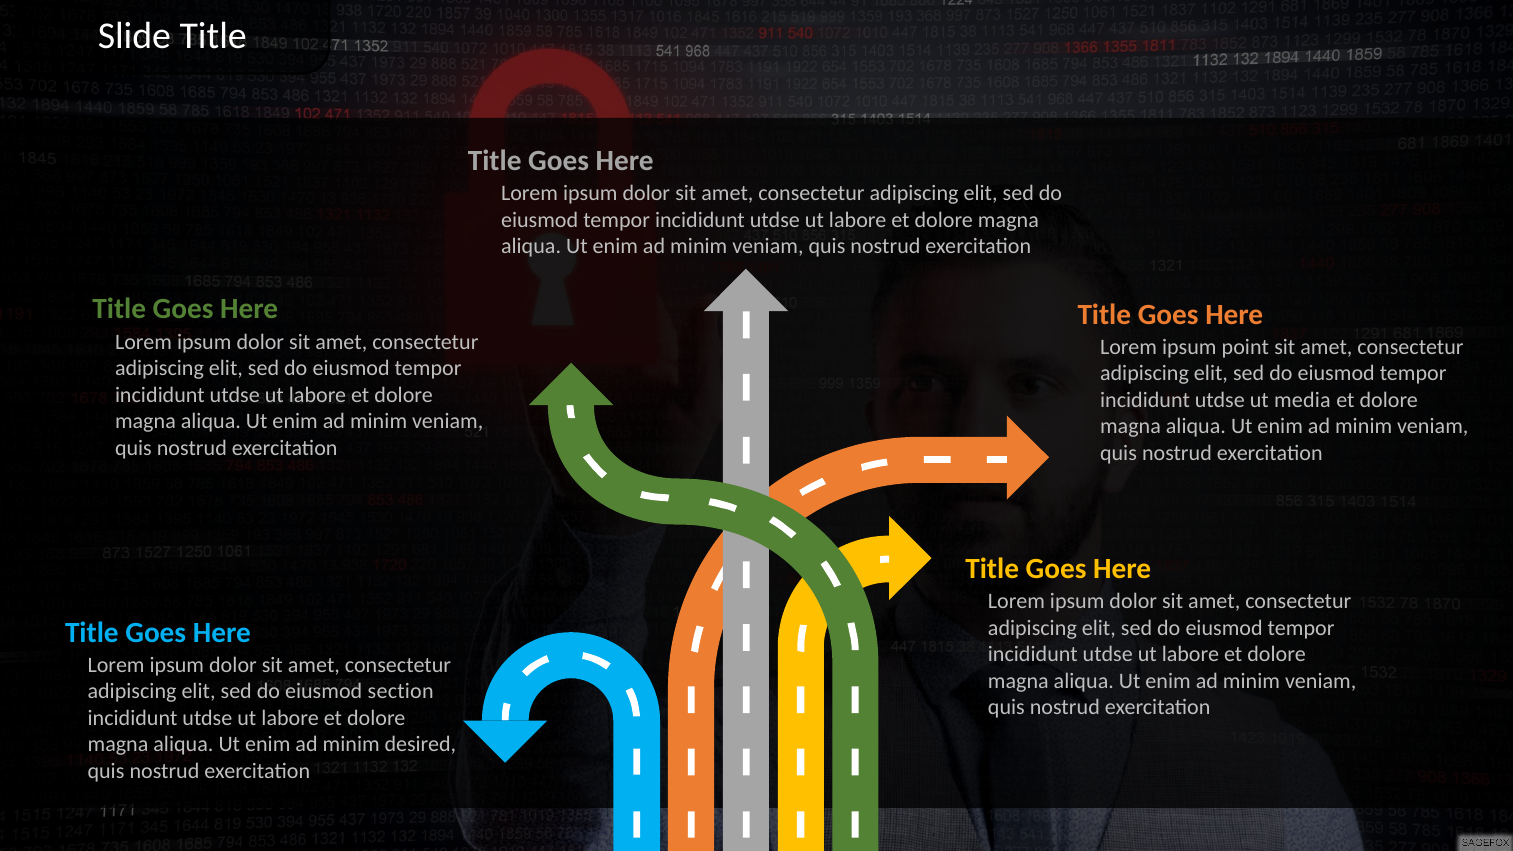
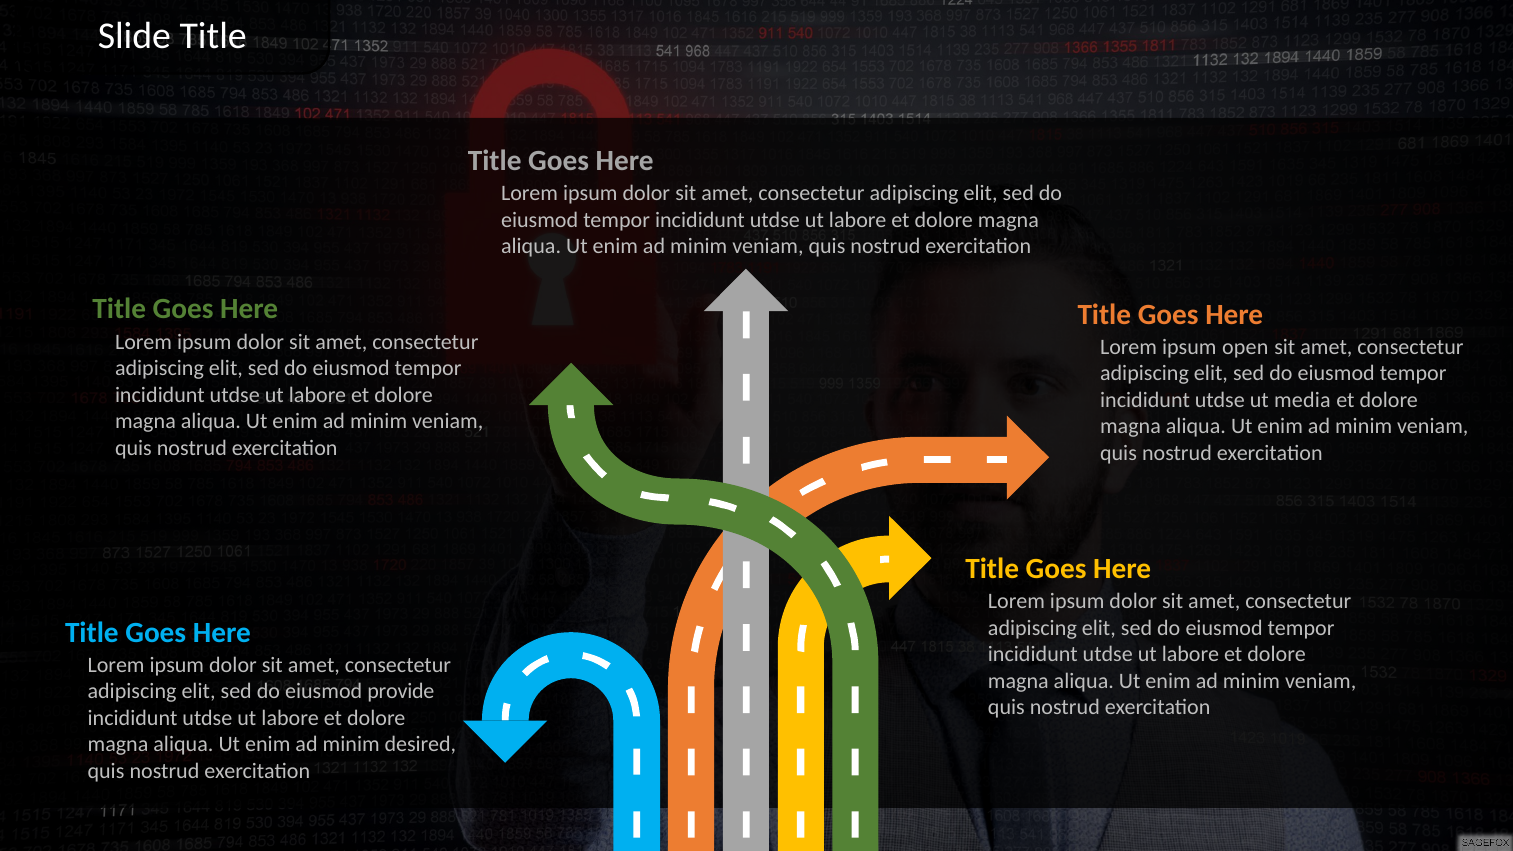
point: point -> open
section: section -> provide
